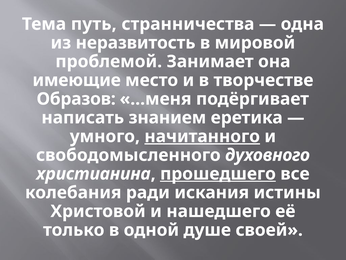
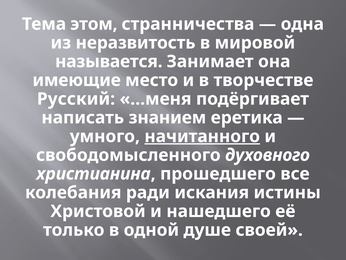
путь: путь -> этом
проблемой: проблемой -> называется
Образов: Образов -> Русский
прошедшего underline: present -> none
